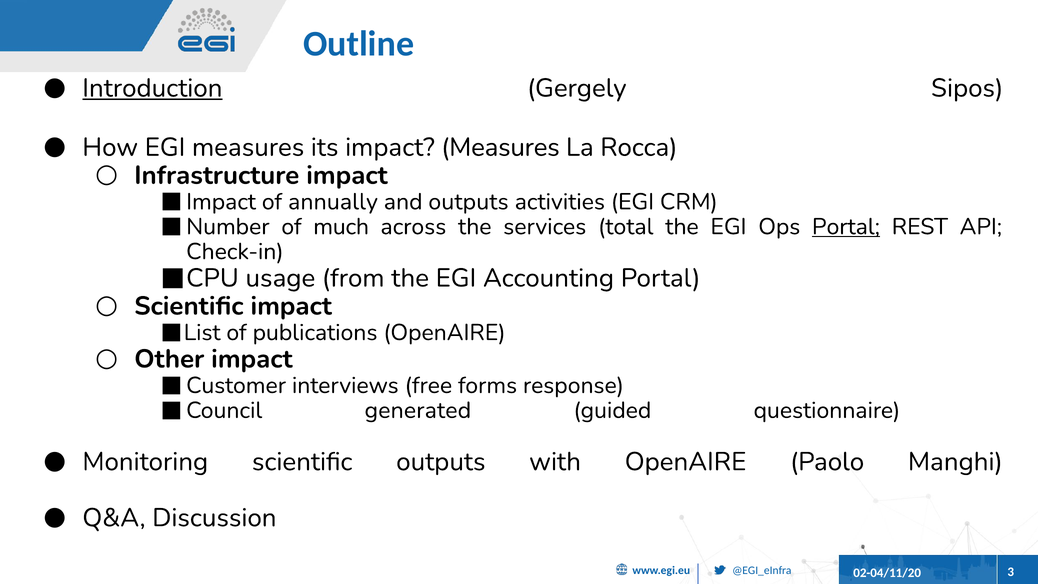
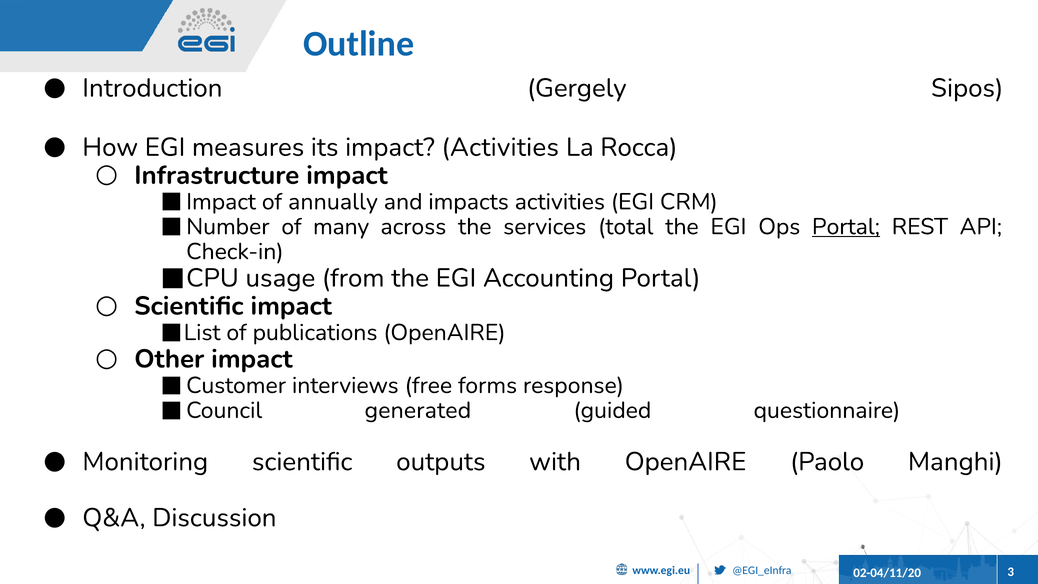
Introduction underline: present -> none
impact Measures: Measures -> Activities
and outputs: outputs -> impacts
much: much -> many
